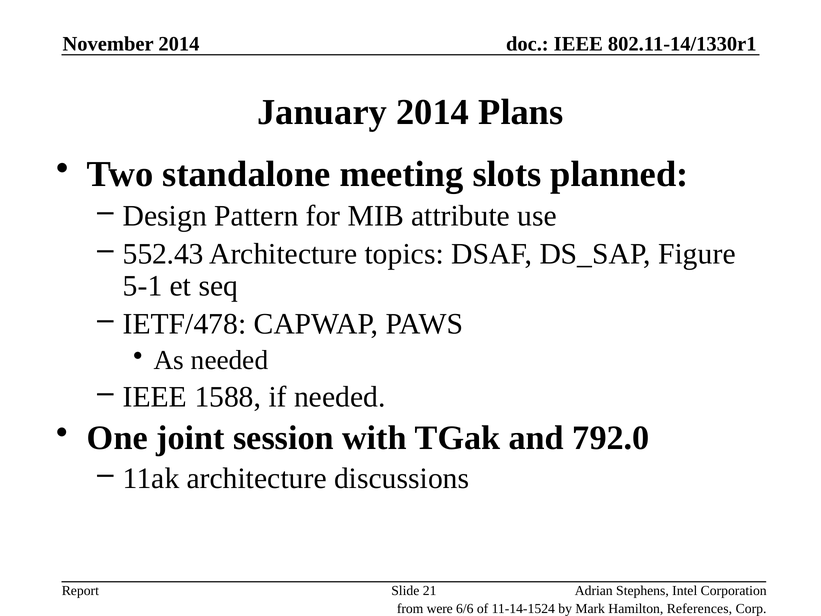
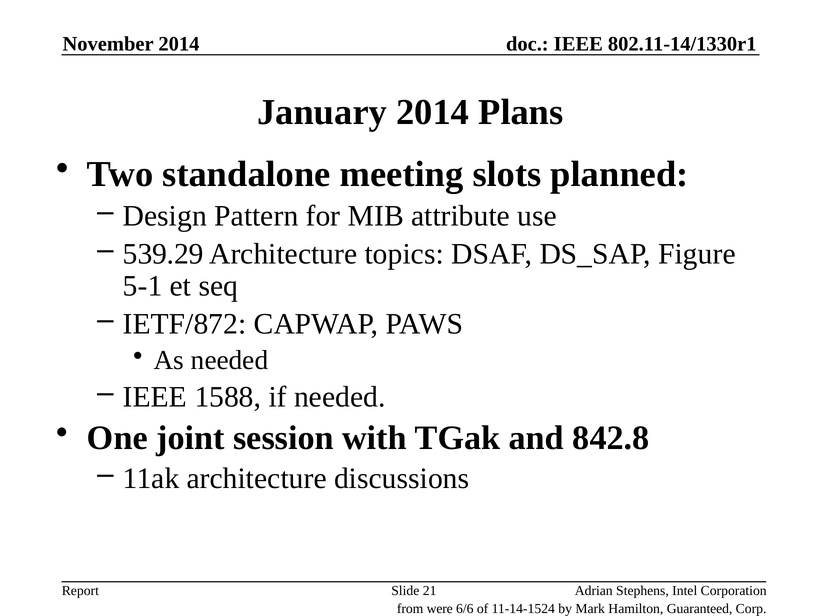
552.43: 552.43 -> 539.29
IETF/478: IETF/478 -> IETF/872
792.0: 792.0 -> 842.8
References: References -> Guaranteed
